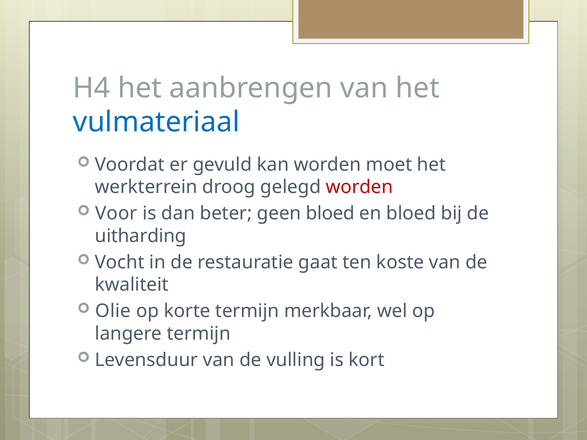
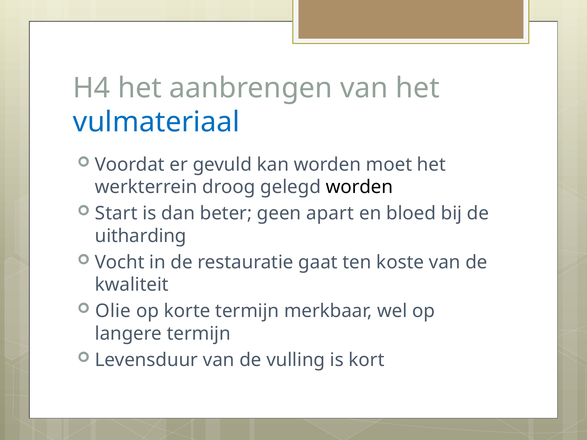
worden at (359, 187) colour: red -> black
Voor: Voor -> Start
geen bloed: bloed -> apart
